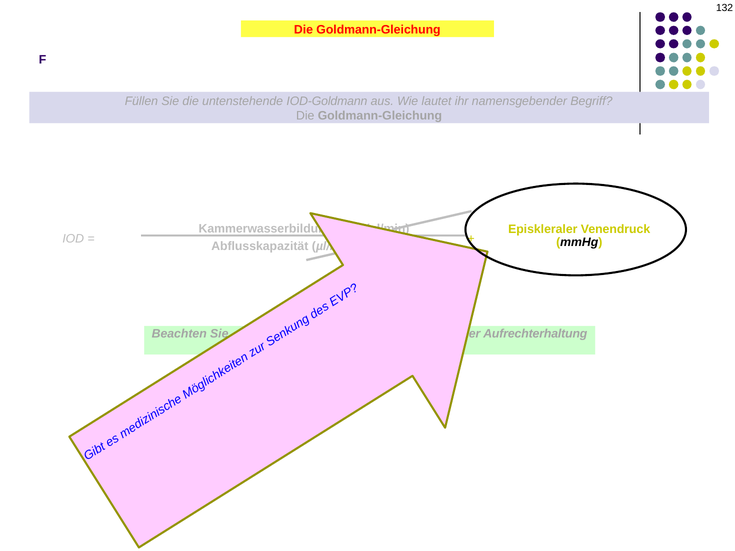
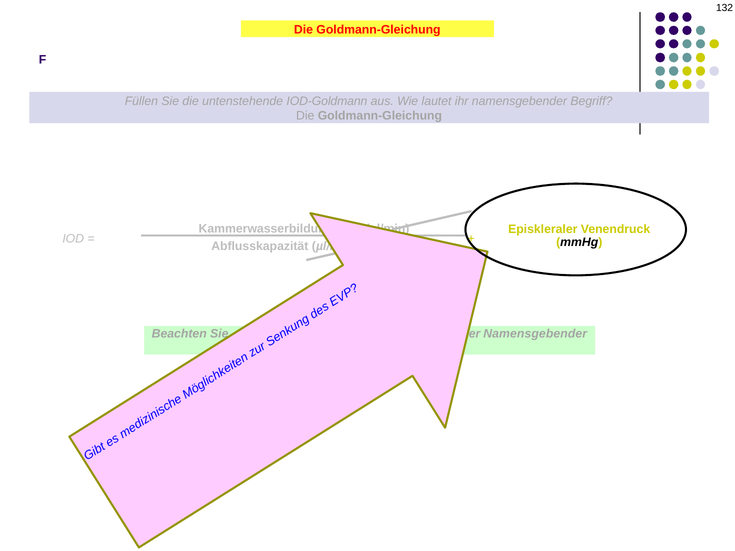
Aufrechterhaltung at (535, 334): Aufrechterhaltung -> Namensgebender
